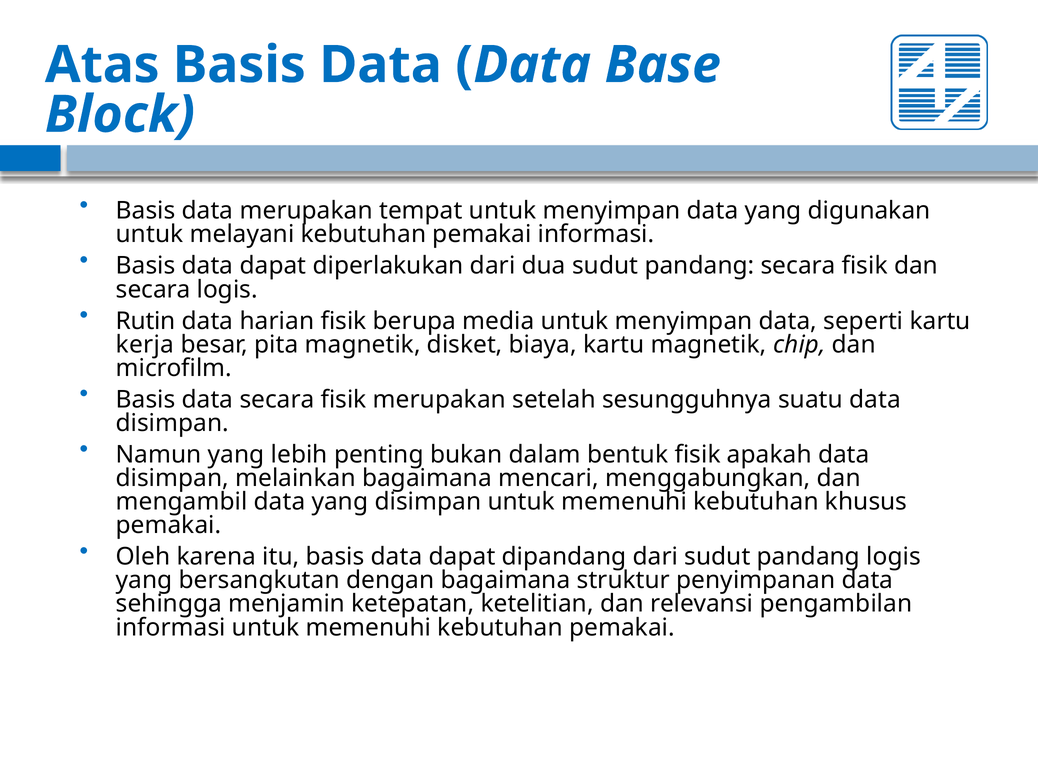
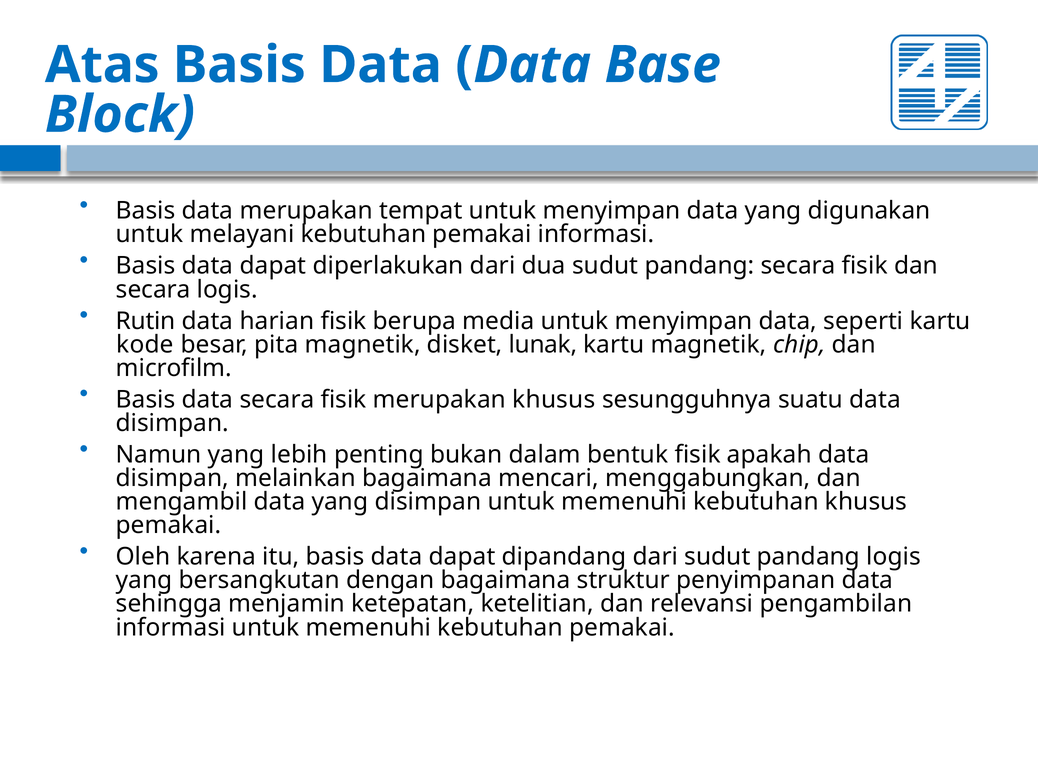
kerja: kerja -> kode
biaya: biaya -> lunak
merupakan setelah: setelah -> khusus
